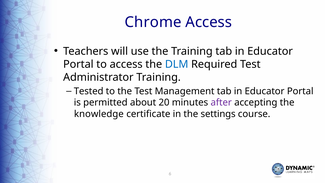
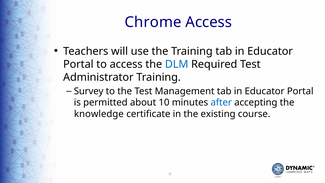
Tested: Tested -> Survey
20: 20 -> 10
after colour: purple -> blue
settings: settings -> existing
